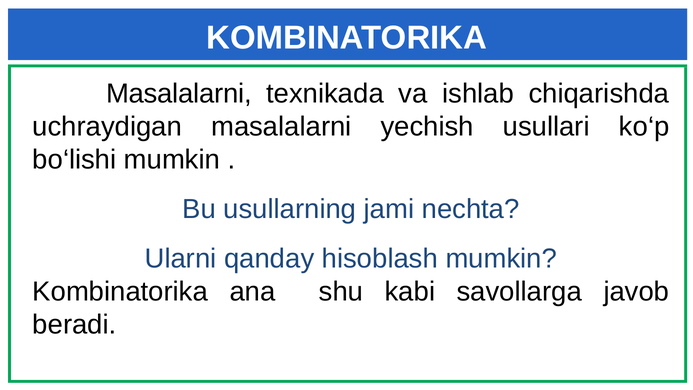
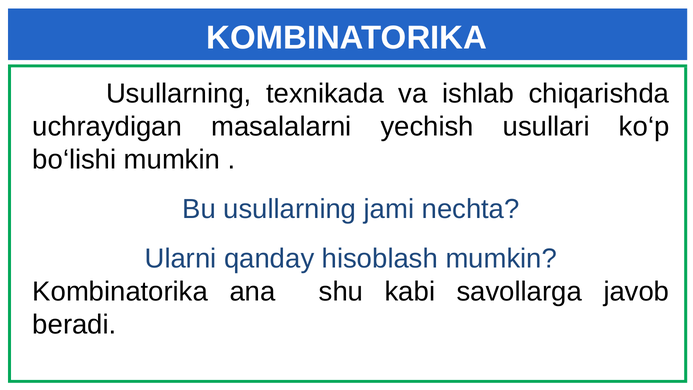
Masalalarni at (179, 94): Masalalarni -> Usullarning
